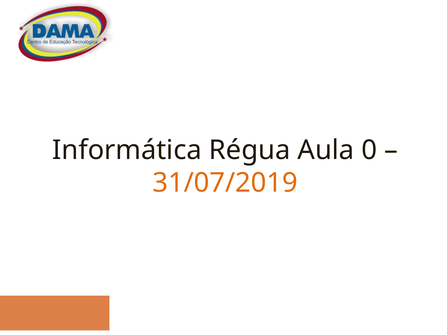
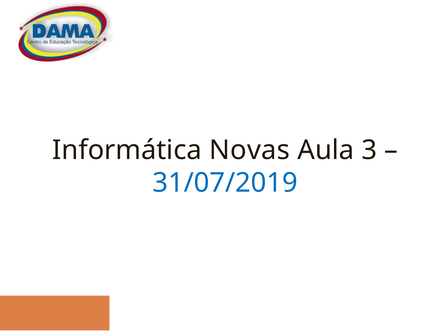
Régua: Régua -> Novas
0: 0 -> 3
31/07/2019 colour: orange -> blue
